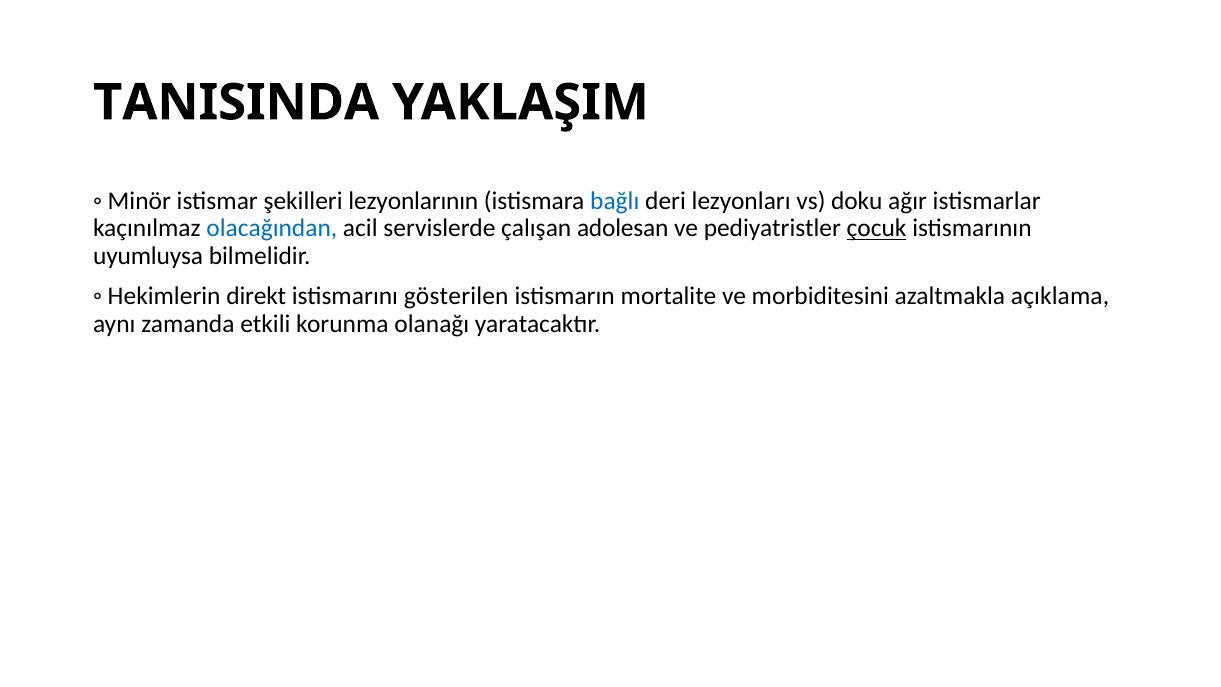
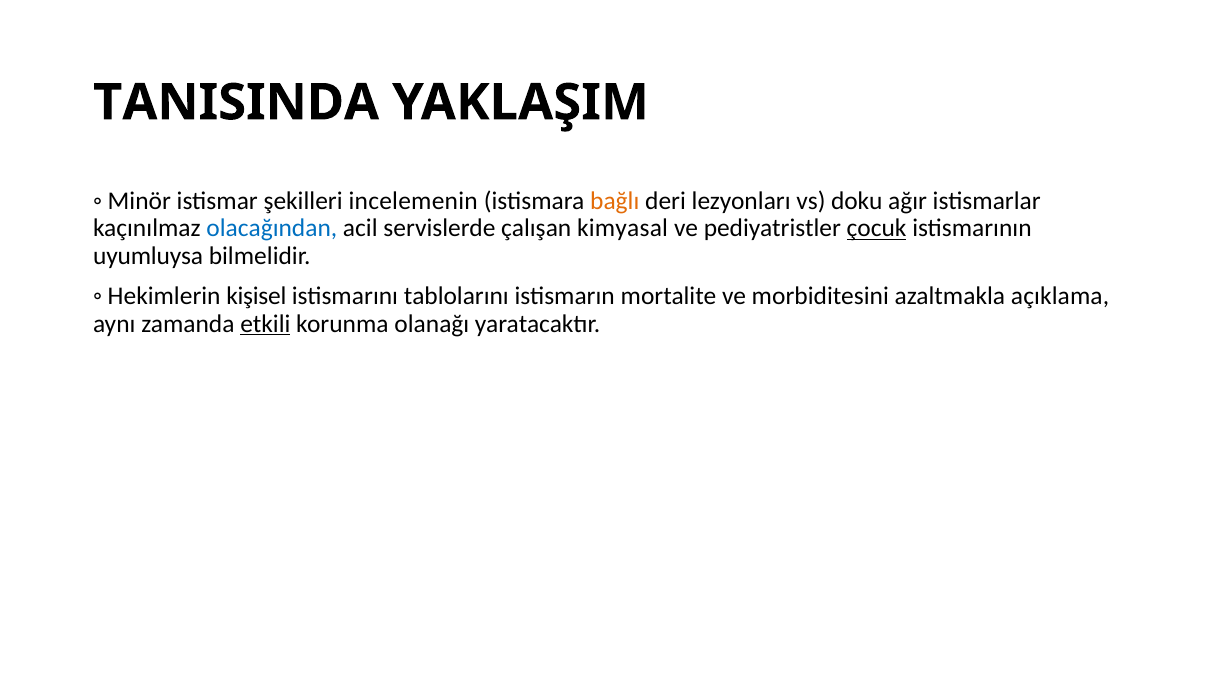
lezyonlarının: lezyonlarının -> incelemenin
bağlı colour: blue -> orange
adolesan: adolesan -> kimyasal
direkt: direkt -> kişisel
gösterilen: gösterilen -> tablolarını
etkili underline: none -> present
